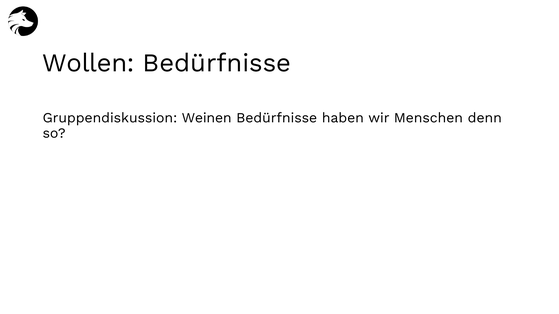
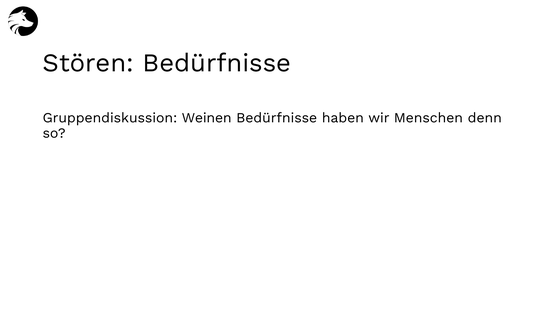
Wollen: Wollen -> Stören
